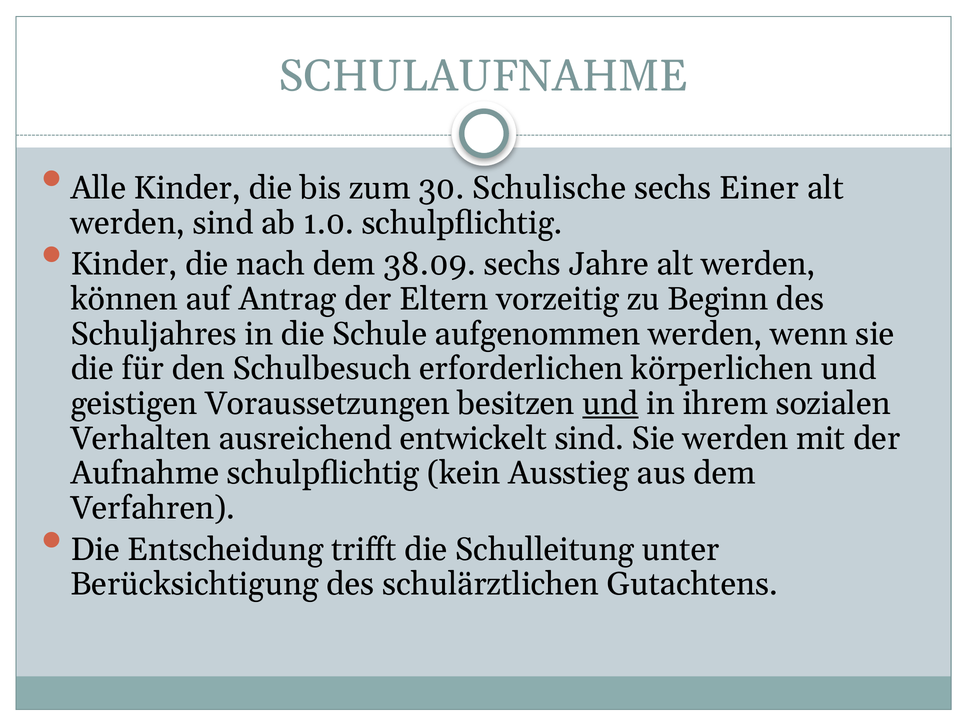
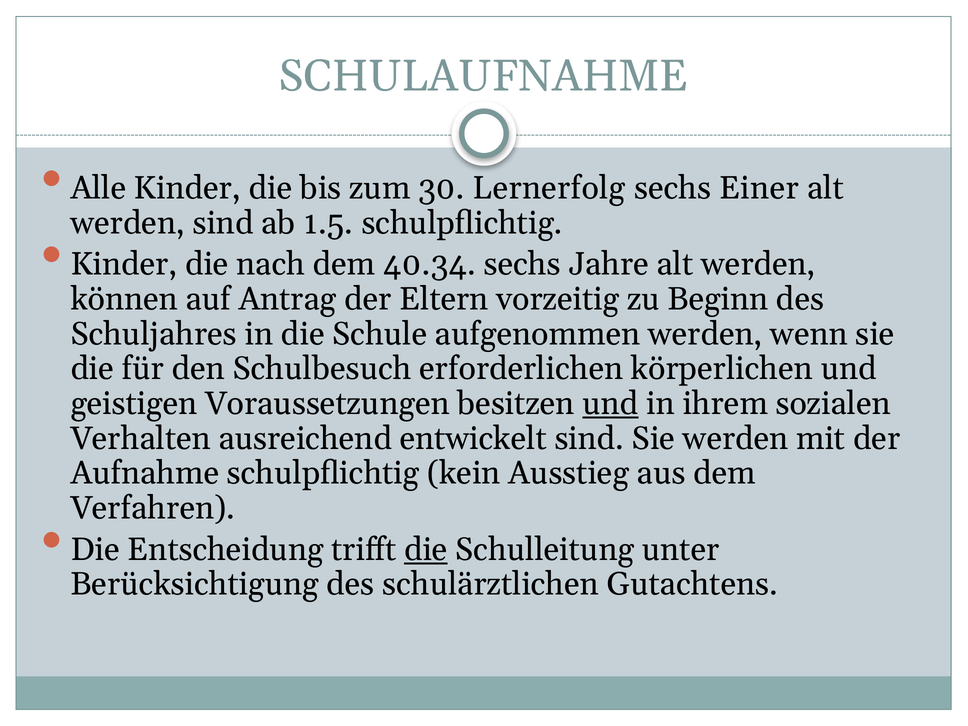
Schulische: Schulische -> Lernerfolg
1.0: 1.0 -> 1.5
38.09: 38.09 -> 40.34
die at (426, 549) underline: none -> present
